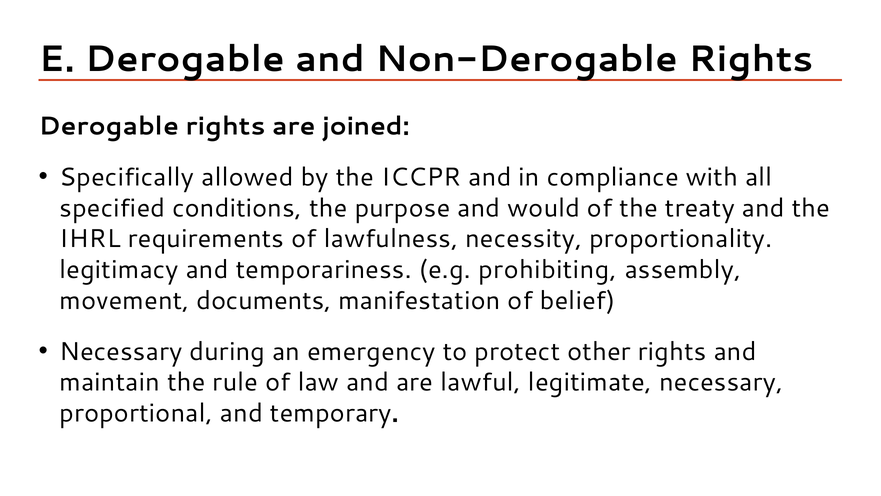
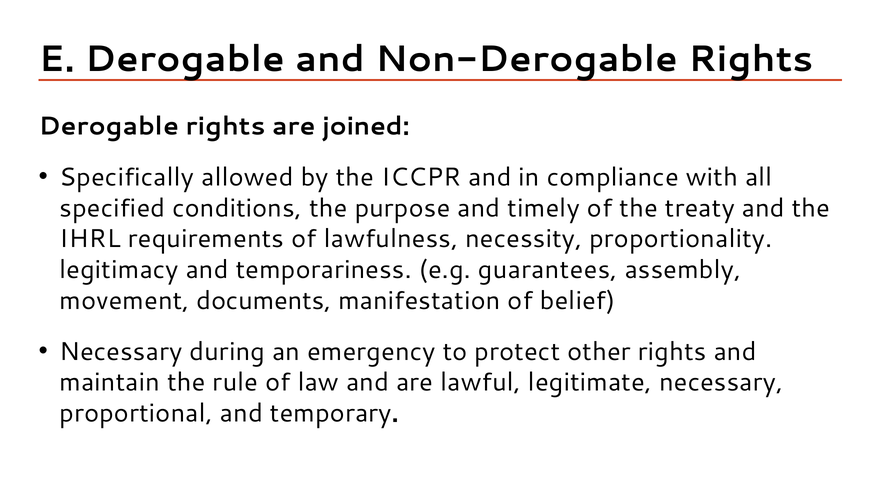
would: would -> timely
prohibiting: prohibiting -> guarantees
